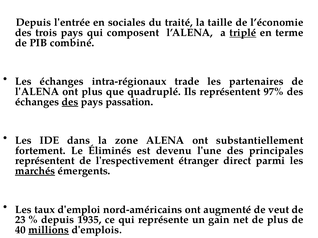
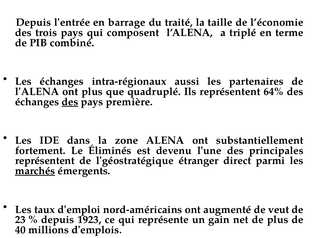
sociales: sociales -> barrage
triplé underline: present -> none
trade: trade -> aussi
97%: 97% -> 64%
passation: passation -> première
l'respectivement: l'respectivement -> l'géostratégique
1935: 1935 -> 1923
millions underline: present -> none
